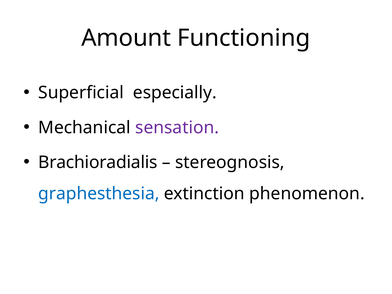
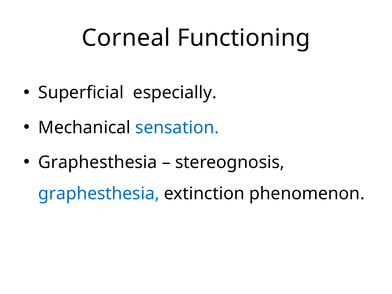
Amount: Amount -> Corneal
sensation colour: purple -> blue
Brachioradialis at (98, 162): Brachioradialis -> Graphesthesia
